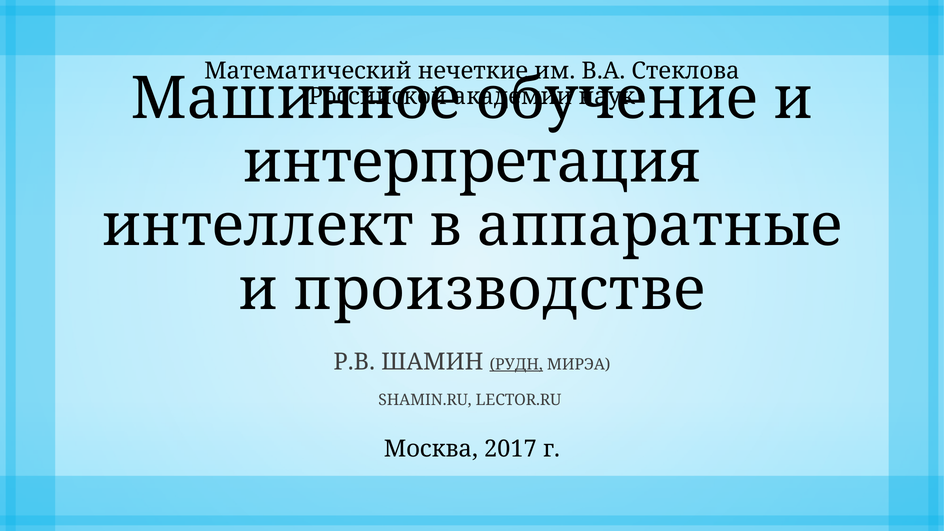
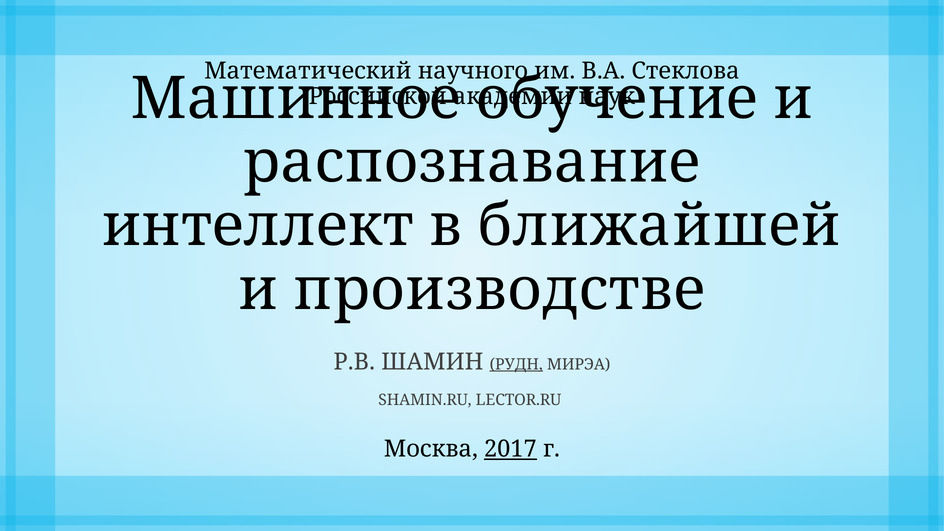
нечеткие: нечеткие -> научного
интерпретация: интерпретация -> распознавание
аппаратные: аппаратные -> ближайшей
2017 underline: none -> present
